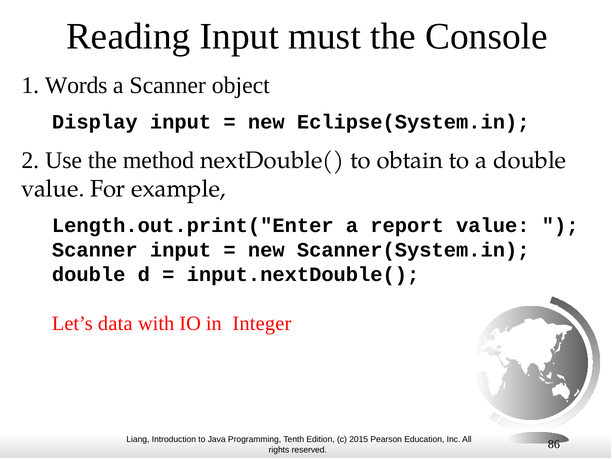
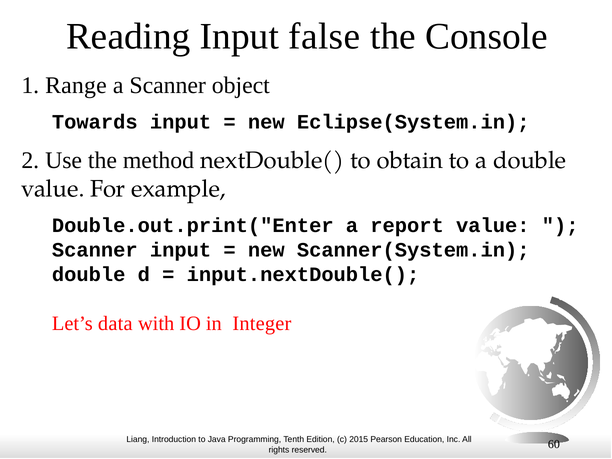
must: must -> false
Words: Words -> Range
Display: Display -> Towards
Length.out.print("Enter: Length.out.print("Enter -> Double.out.print("Enter
86: 86 -> 60
